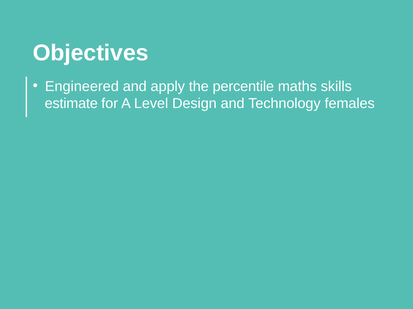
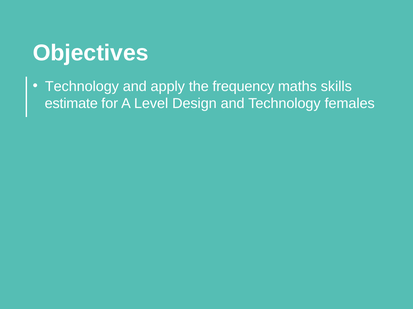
Engineered at (82, 87): Engineered -> Technology
percentile: percentile -> frequency
